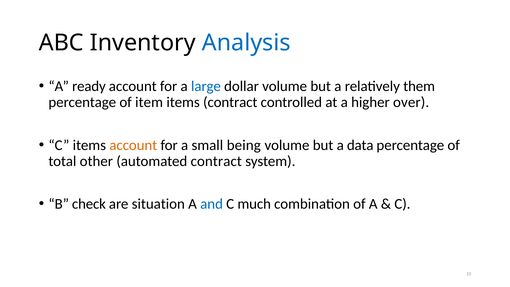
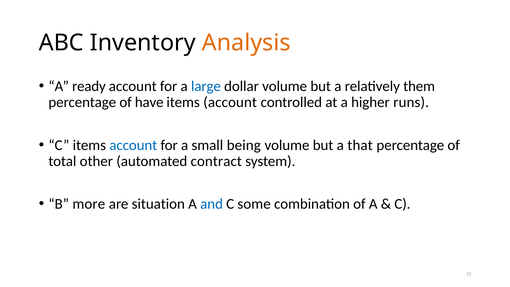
Analysis colour: blue -> orange
item: item -> have
contract at (230, 102): contract -> account
over: over -> runs
account at (133, 145) colour: orange -> blue
data: data -> that
check: check -> more
much: much -> some
